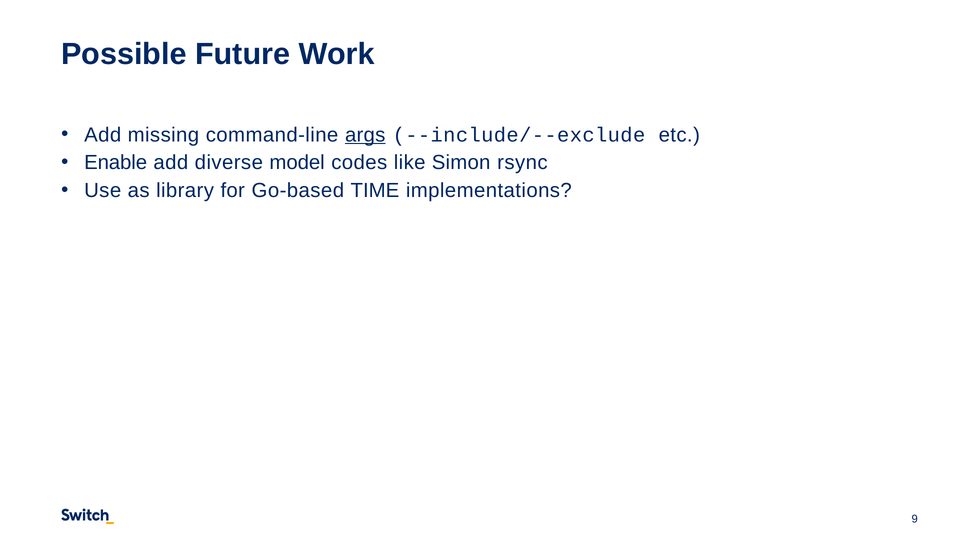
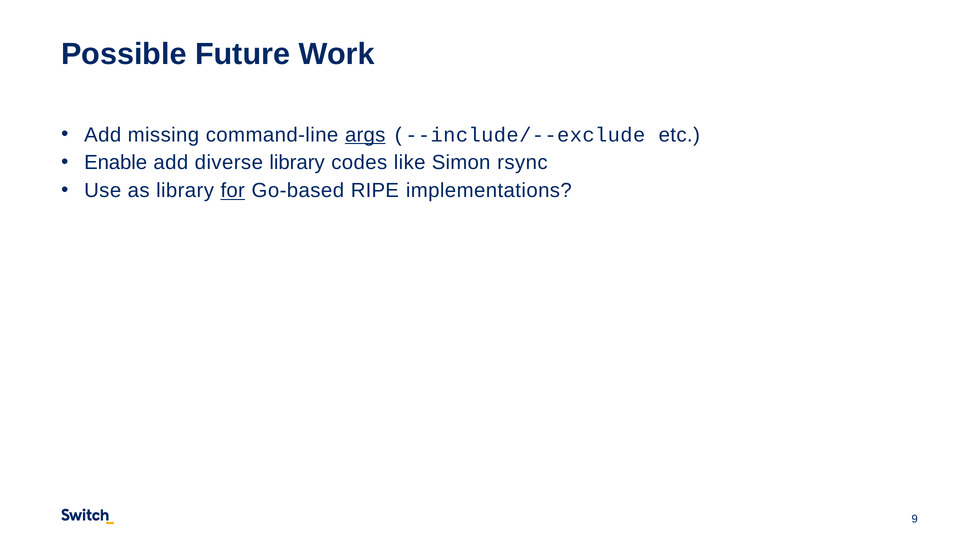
diverse model: model -> library
for underline: none -> present
TIME: TIME -> RIPE
